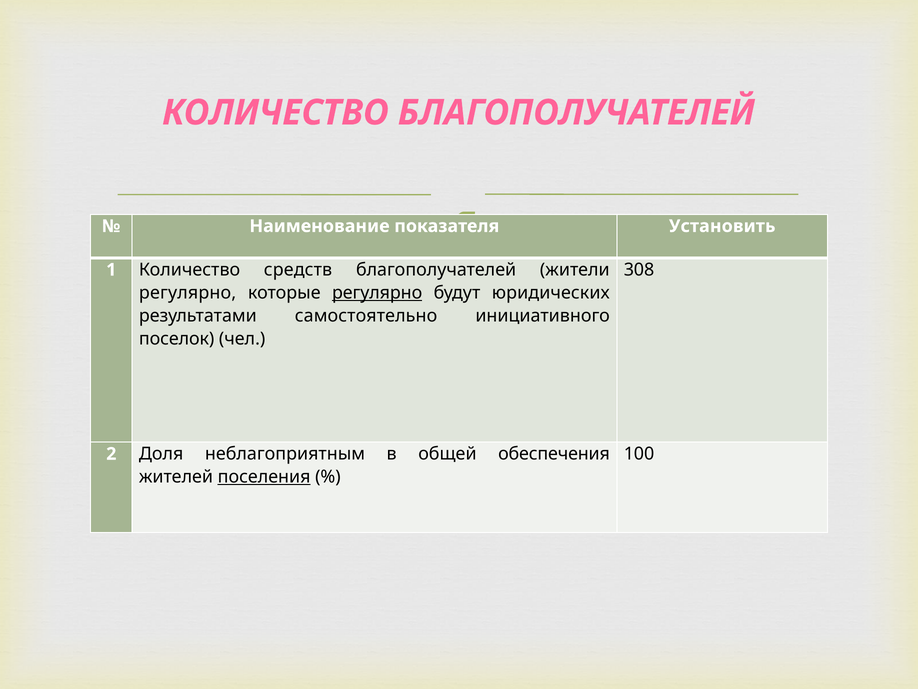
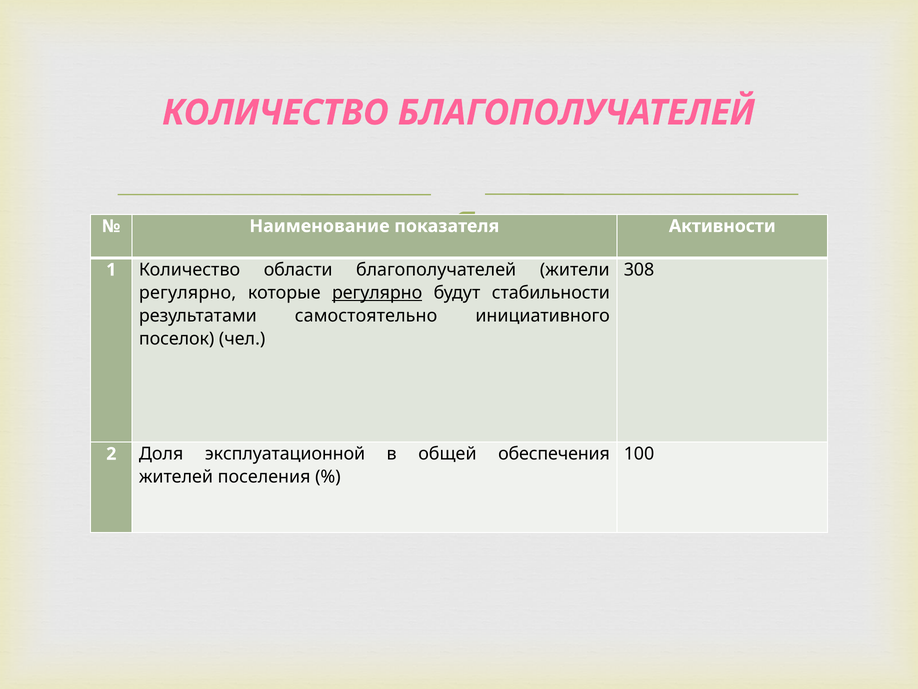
Установить: Установить -> Активности
средств: средств -> области
юридических: юридических -> стабильности
неблагоприятным: неблагоприятным -> эксплуатационной
поселения underline: present -> none
